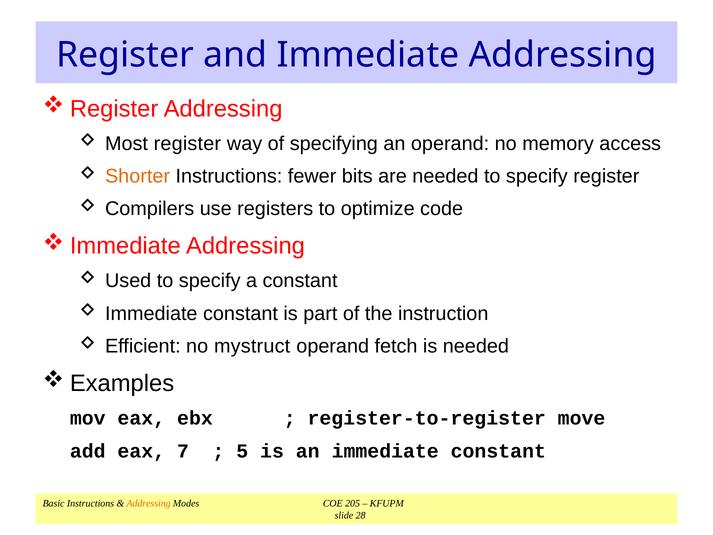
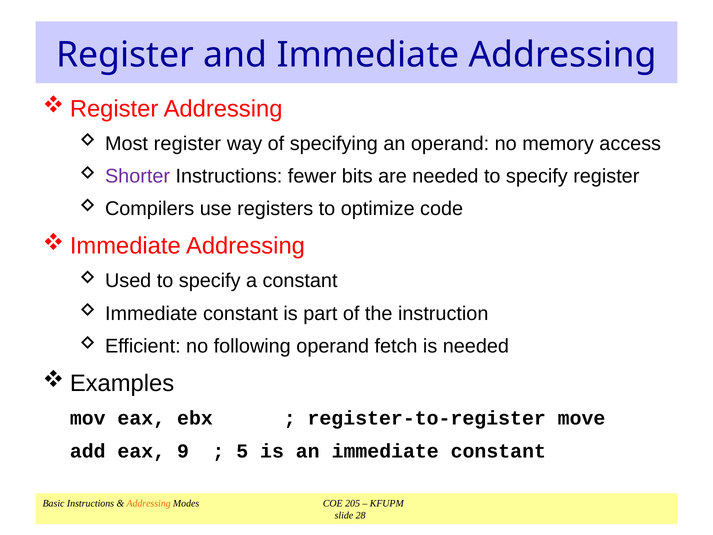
Shorter colour: orange -> purple
mystruct: mystruct -> following
7: 7 -> 9
